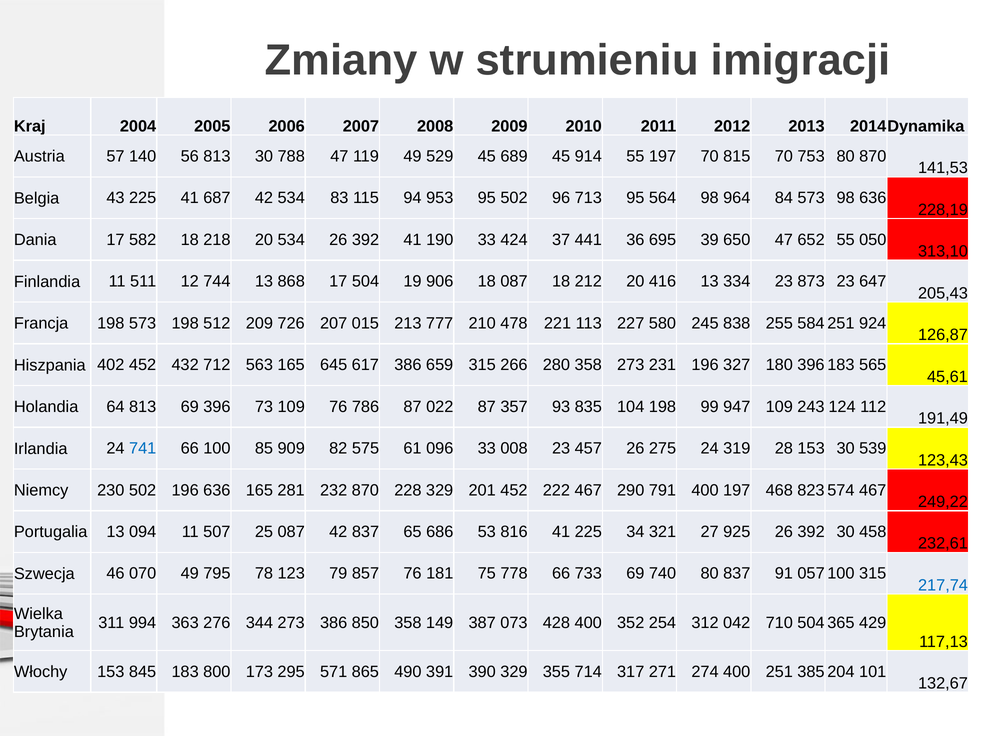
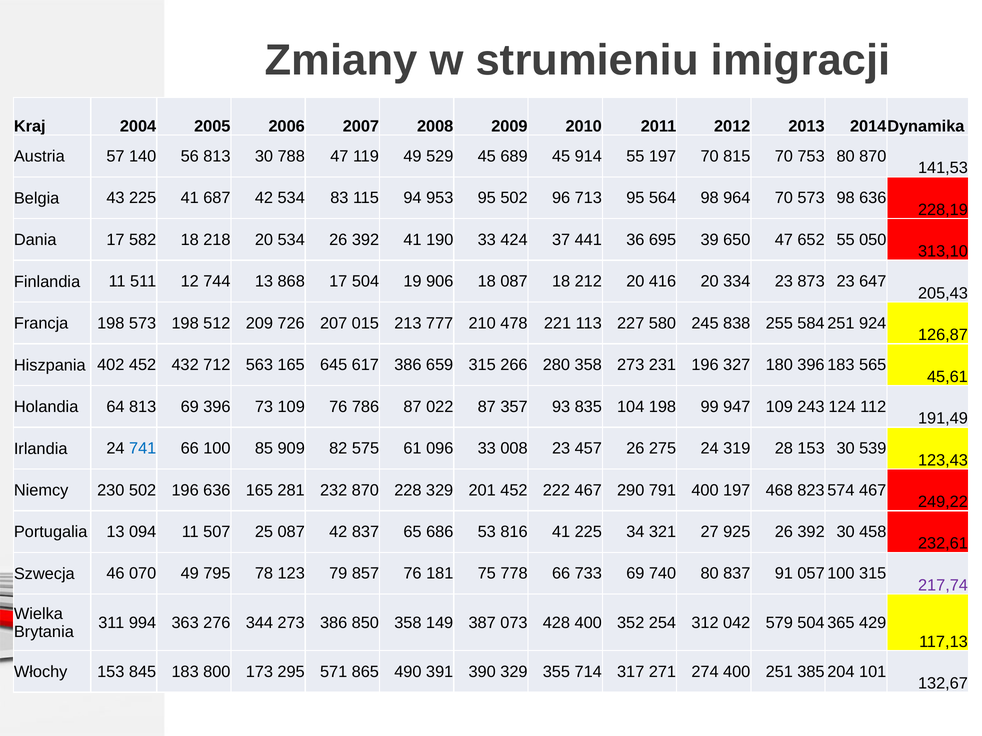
964 84: 84 -> 70
416 13: 13 -> 20
217,74 colour: blue -> purple
710: 710 -> 579
